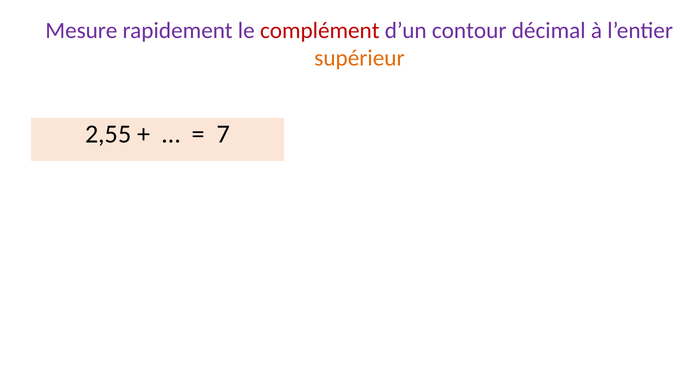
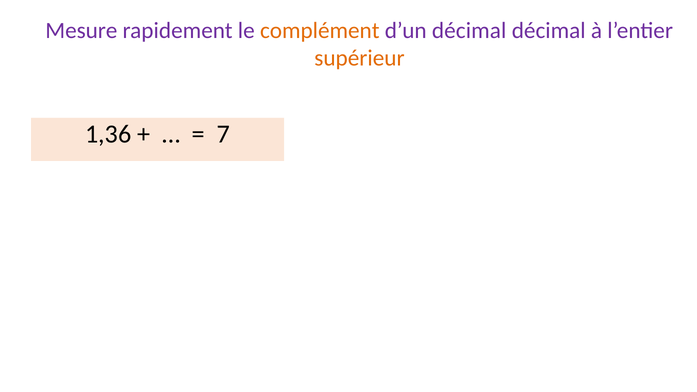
complément colour: red -> orange
d’un contour: contour -> décimal
2,55: 2,55 -> 1,36
